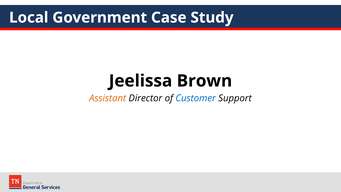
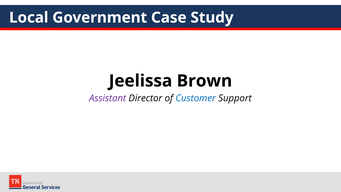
Assistant colour: orange -> purple
